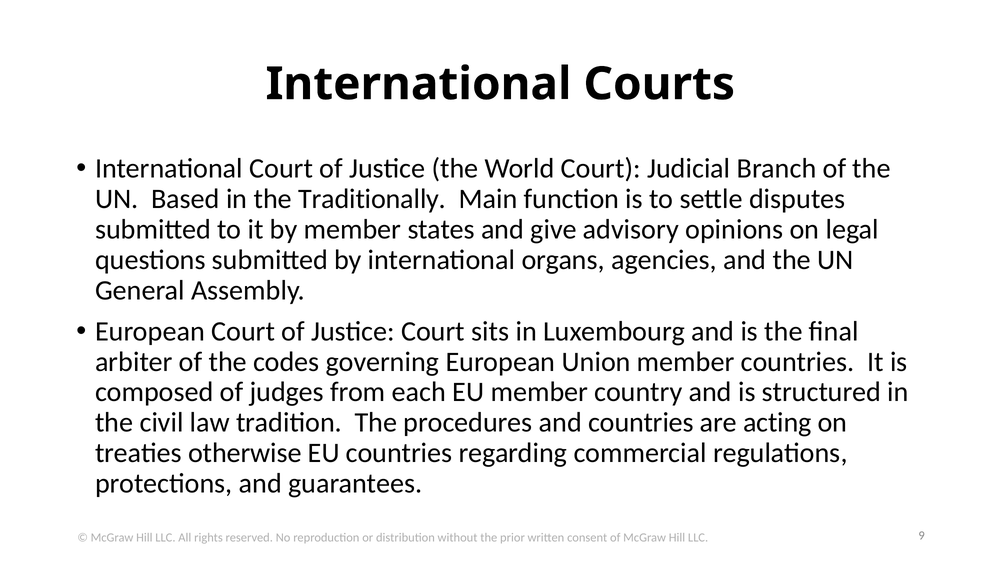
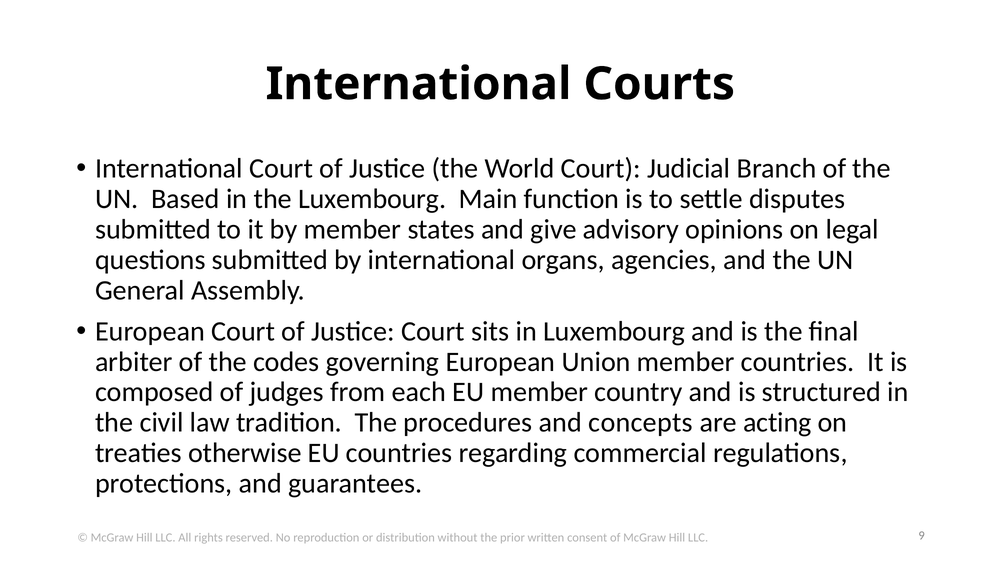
the Traditionally: Traditionally -> Luxembourg
and countries: countries -> concepts
